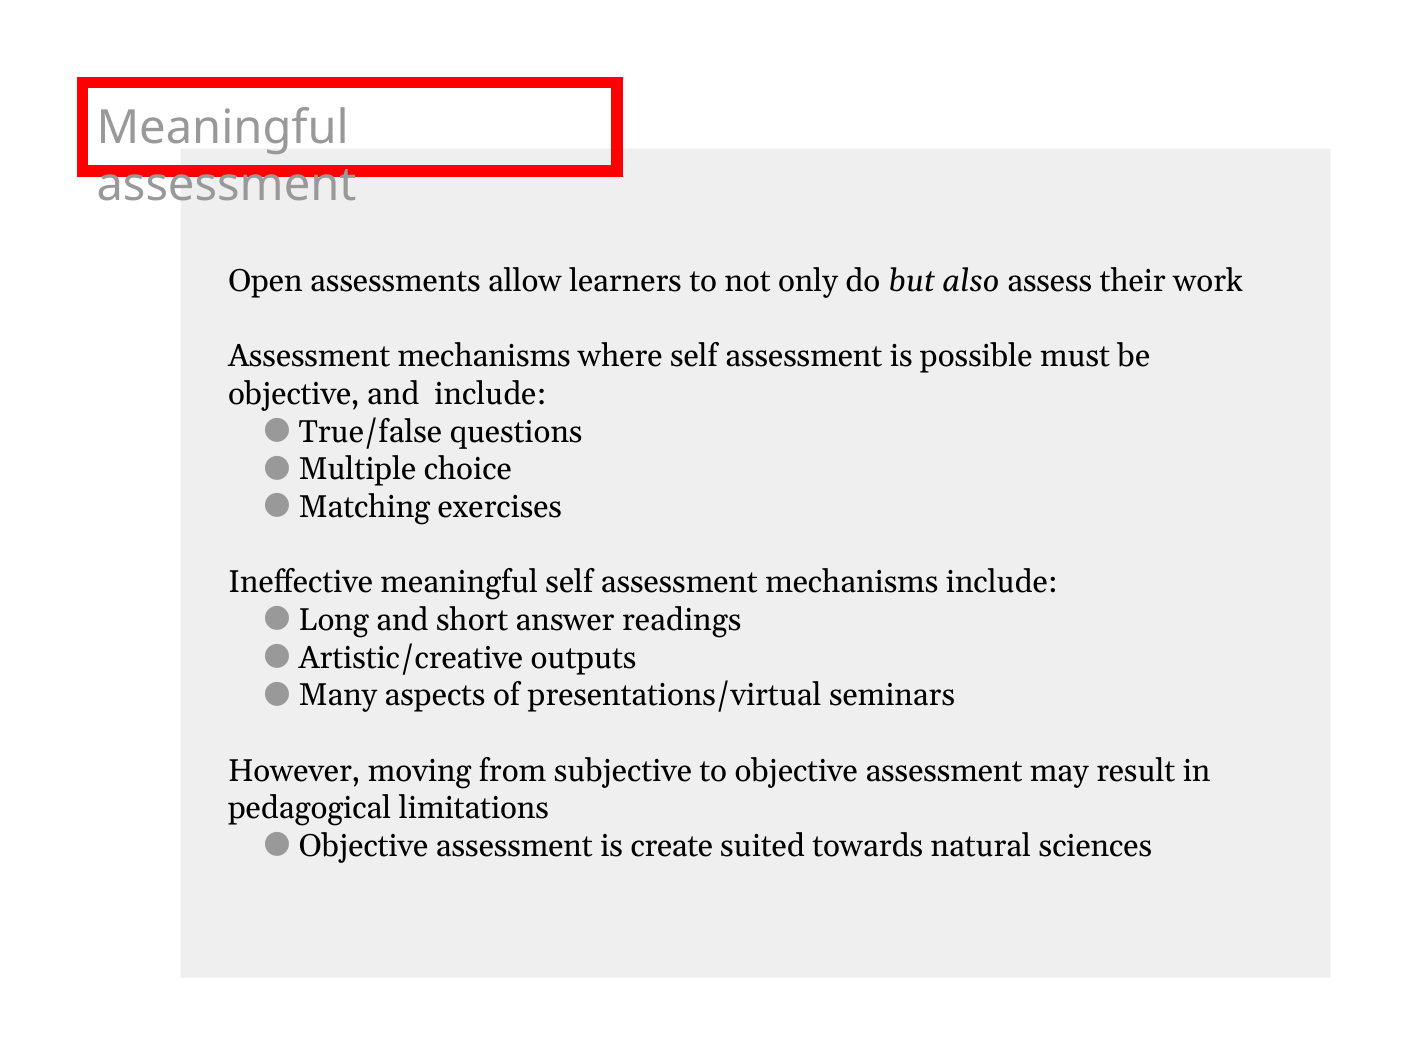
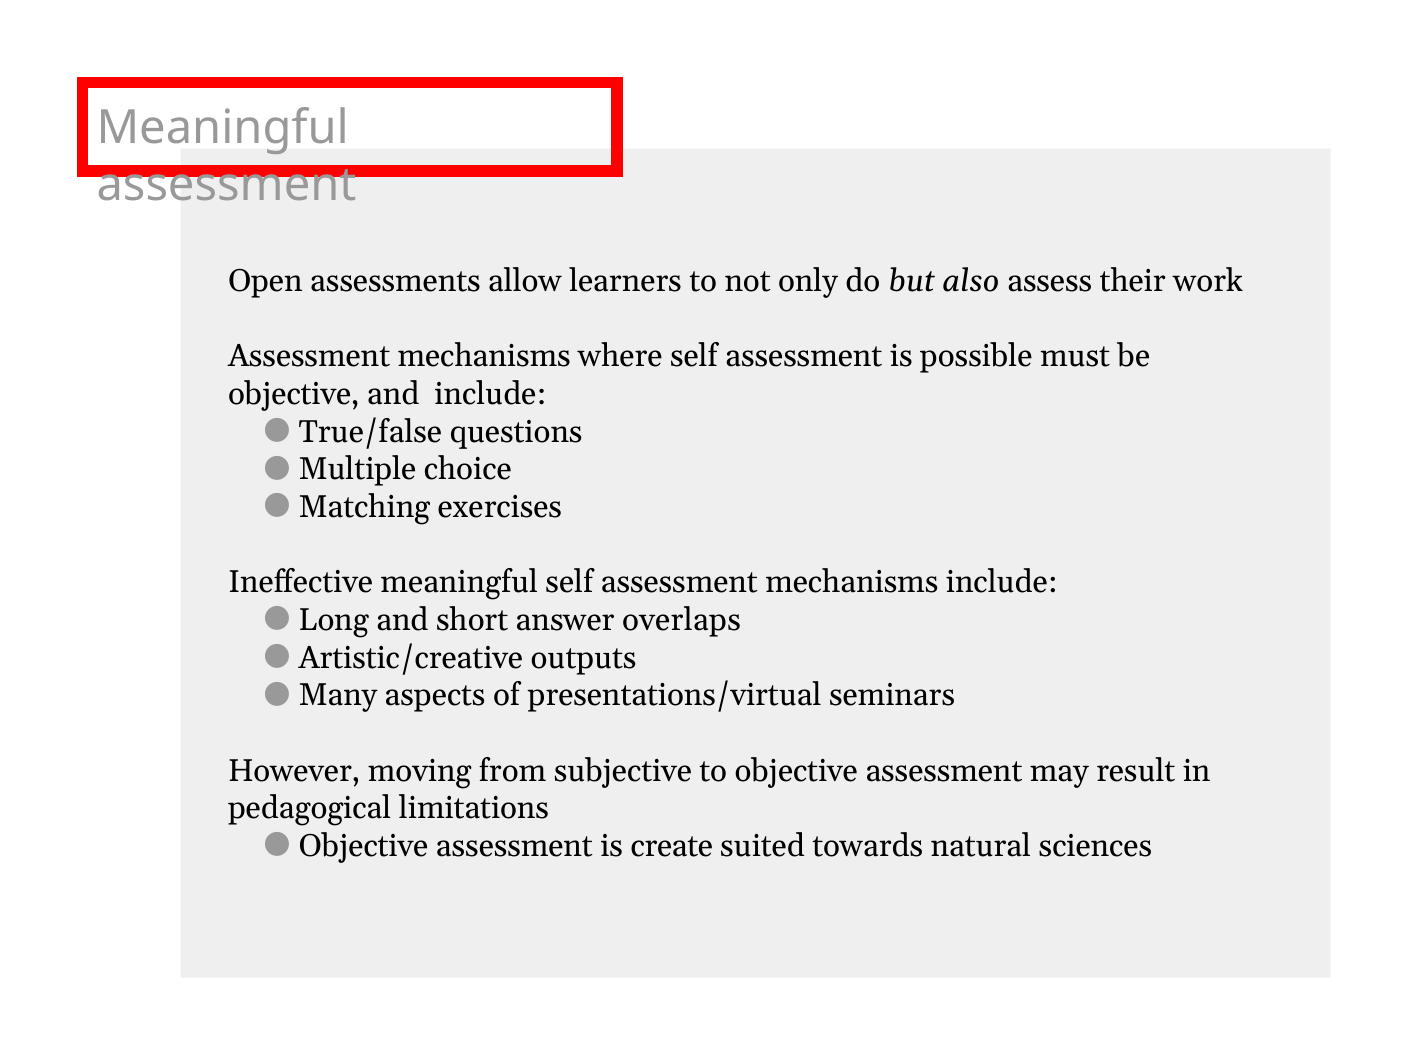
readings: readings -> overlaps
